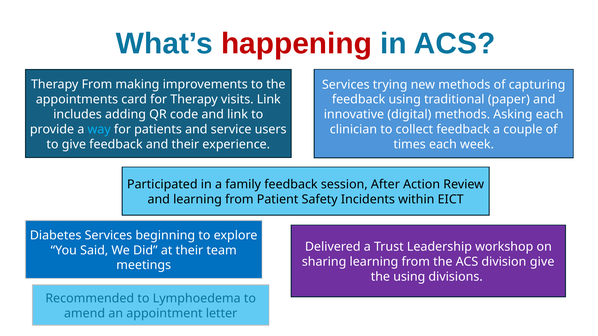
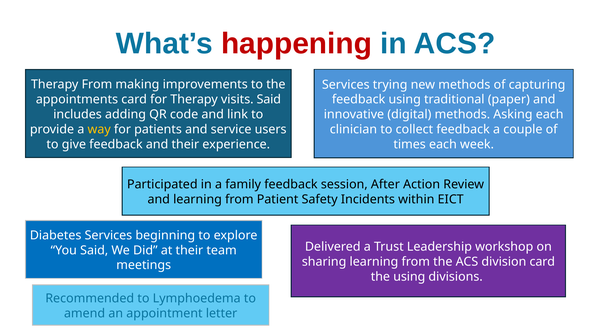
visits Link: Link -> Said
way colour: light blue -> yellow
division give: give -> card
